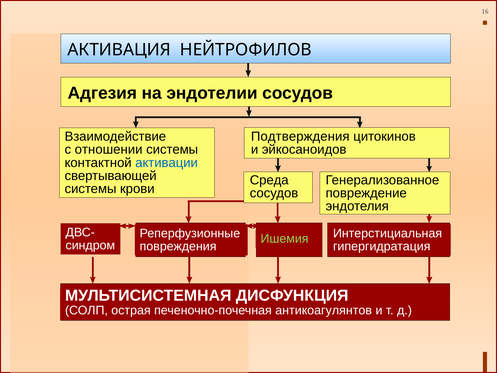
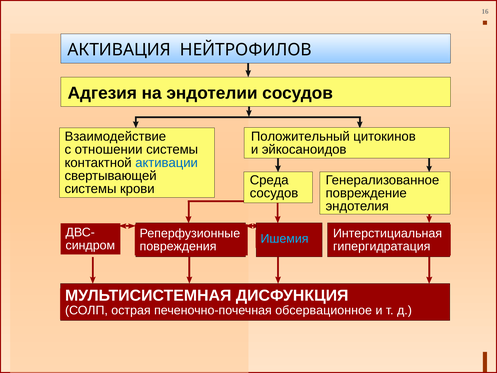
Подтверждения: Подтверждения -> Положительный
Ишемия colour: light green -> light blue
антикоагулянтов: антикоагулянтов -> обсервационное
